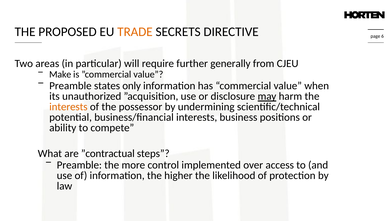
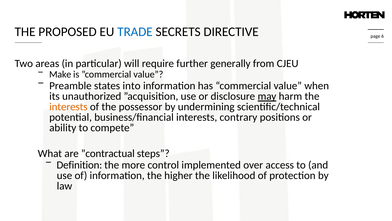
TRADE colour: orange -> blue
only: only -> into
business: business -> contrary
Preamble at (79, 165): Preamble -> Definition
